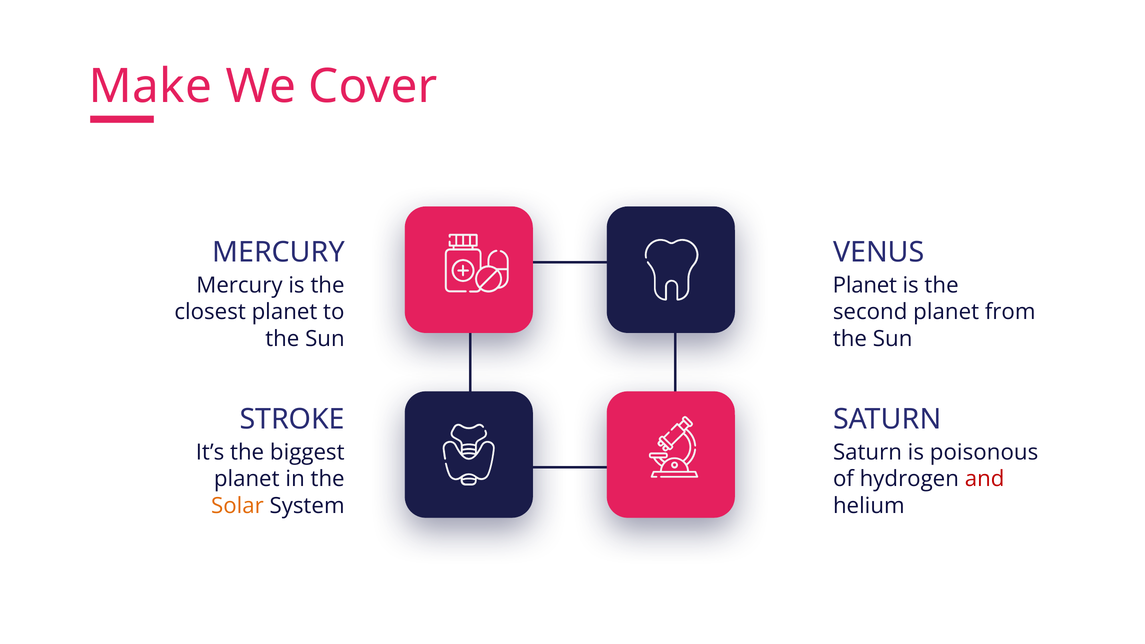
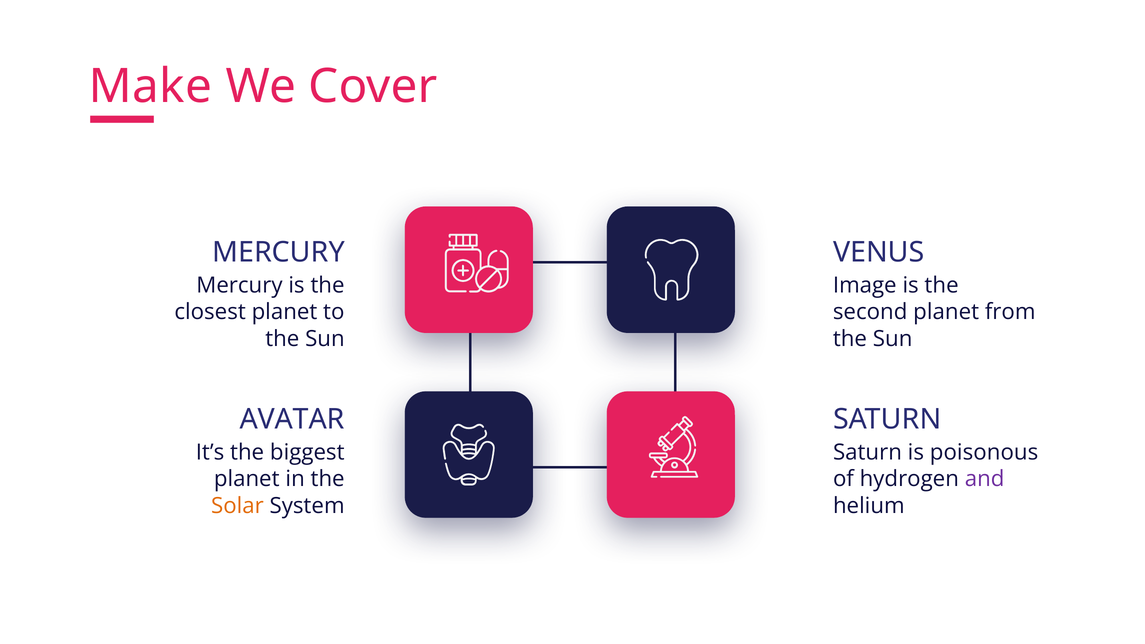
Planet at (865, 285): Planet -> Image
STROKE: STROKE -> AVATAR
and colour: red -> purple
